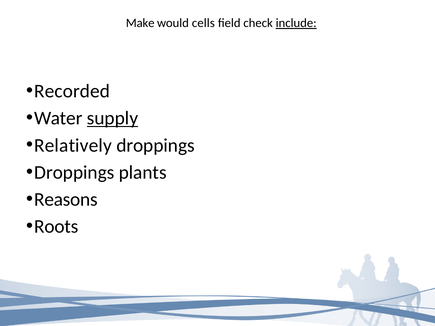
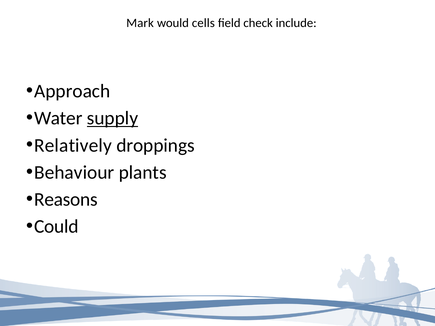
Make: Make -> Mark
include underline: present -> none
Recorded: Recorded -> Approach
Droppings at (74, 172): Droppings -> Behaviour
Roots: Roots -> Could
